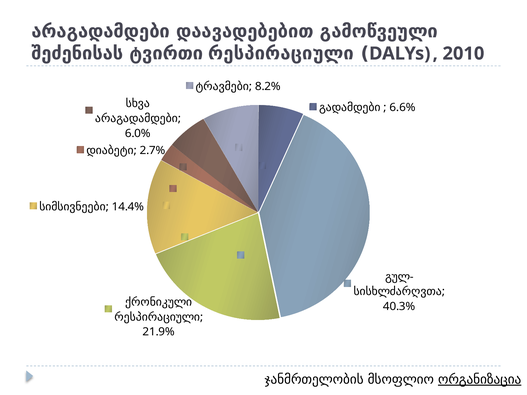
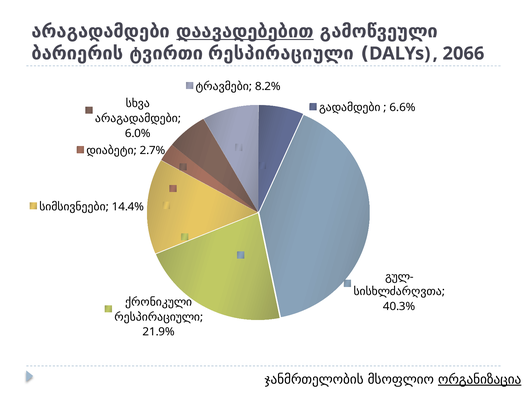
დაავადებებით underline: none -> present
შეძენისას: შეძენისას -> ბარიერის
2010: 2010 -> 2066
